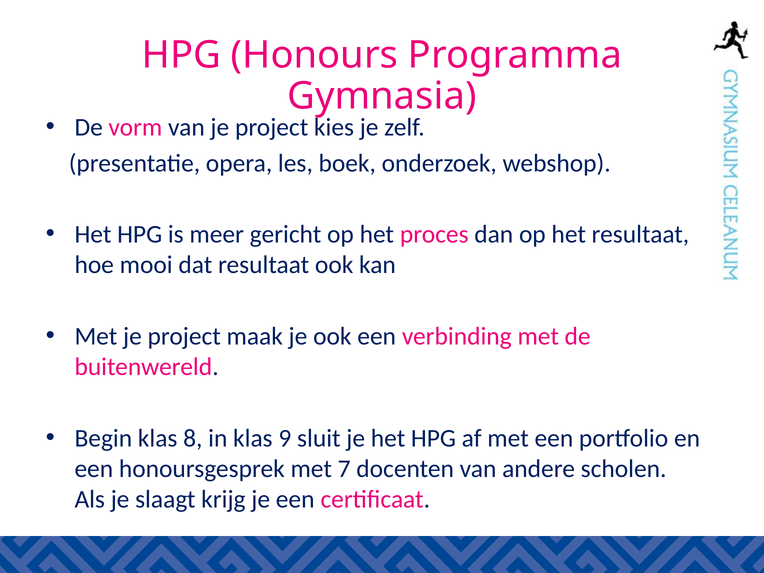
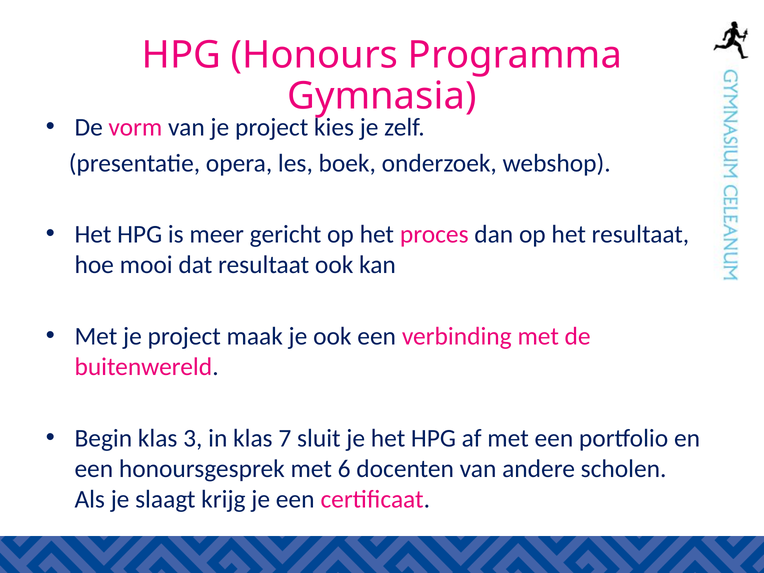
8: 8 -> 3
9: 9 -> 7
7: 7 -> 6
